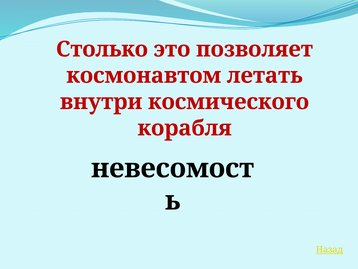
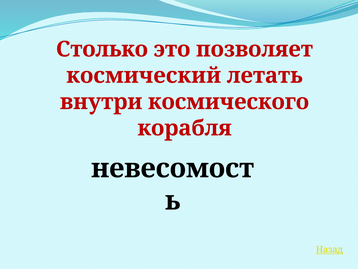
космонавтом: космонавтом -> космический
